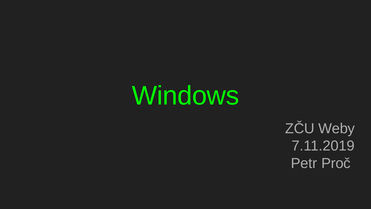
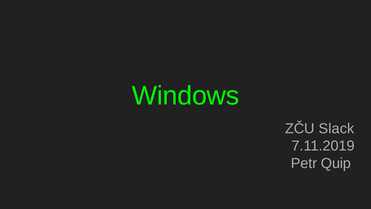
Weby: Weby -> Slack
Proč: Proč -> Quip
